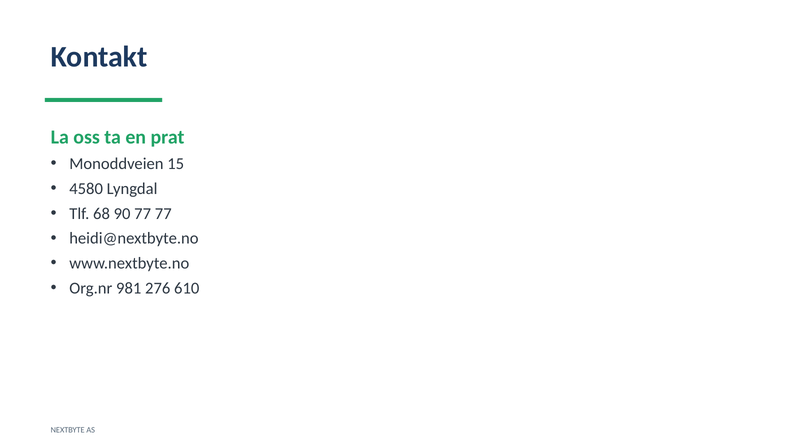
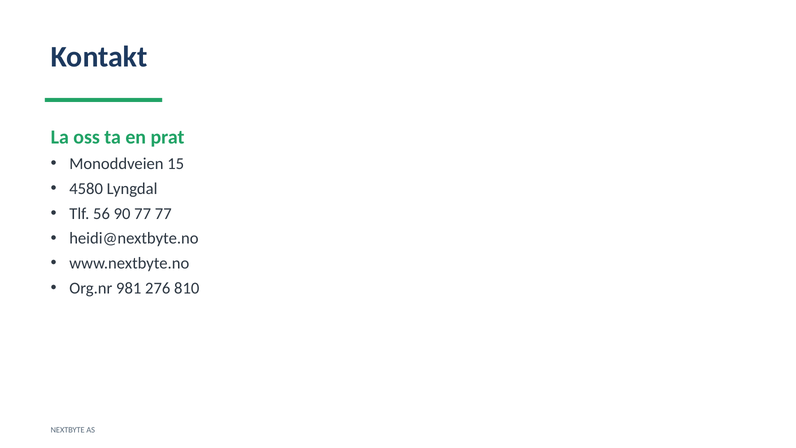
68: 68 -> 56
610: 610 -> 810
